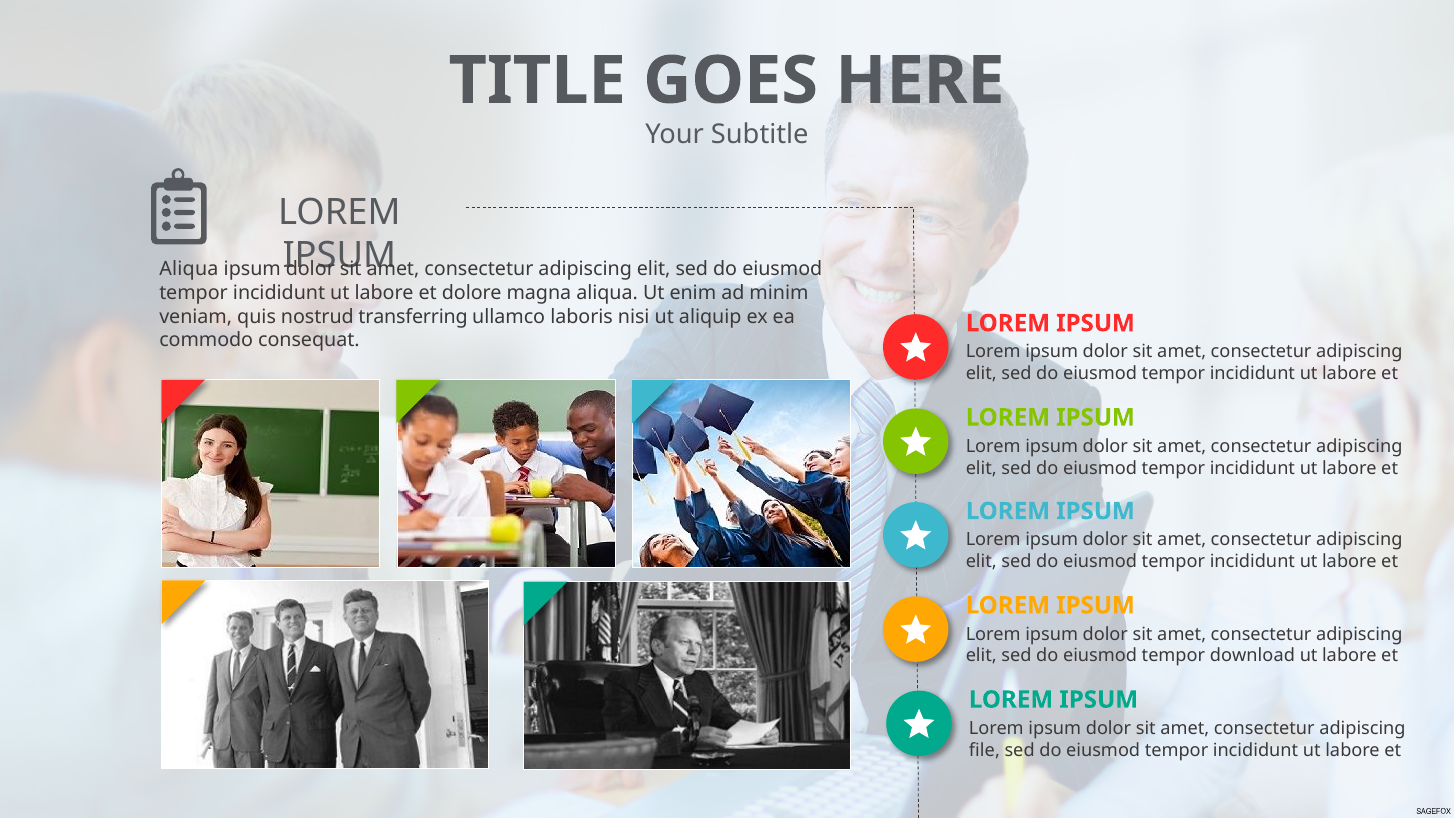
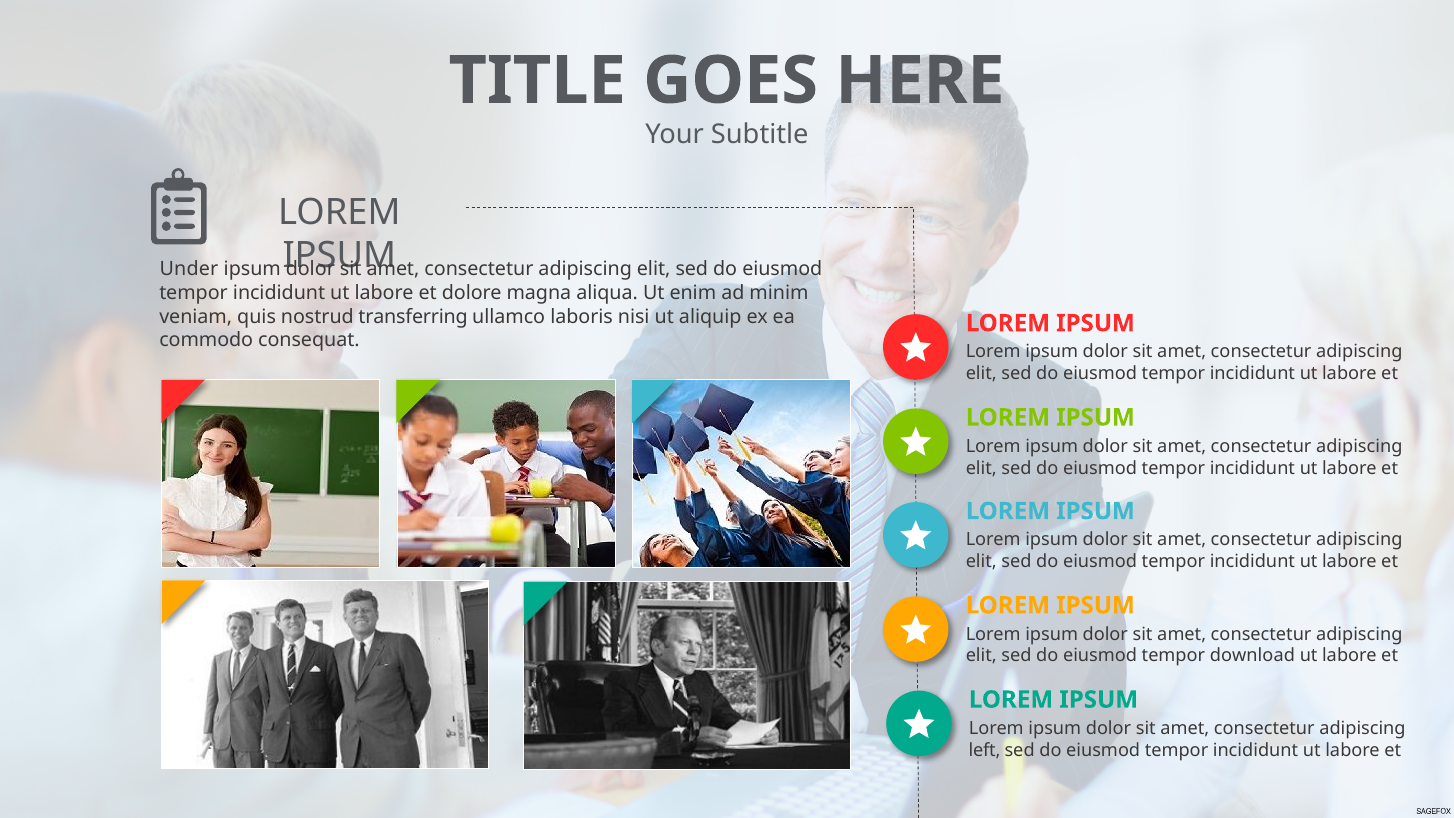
Aliqua at (189, 269): Aliqua -> Under
file: file -> left
